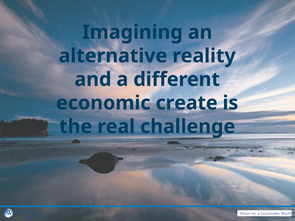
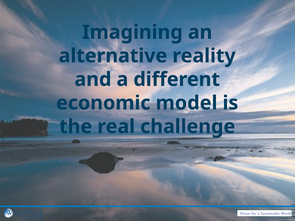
create: create -> model
